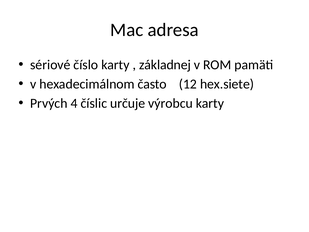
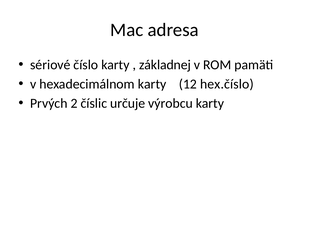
hexadecimálnom často: často -> karty
hex.siete: hex.siete -> hex.číslo
4: 4 -> 2
